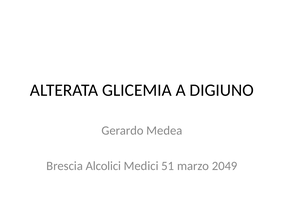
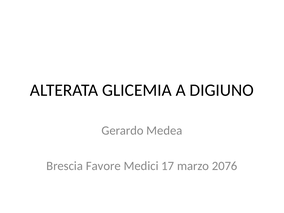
Alcolici: Alcolici -> Favore
51: 51 -> 17
2049: 2049 -> 2076
